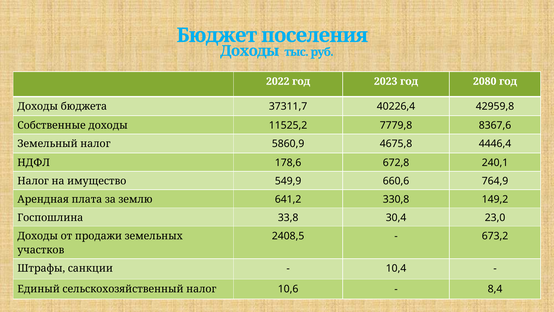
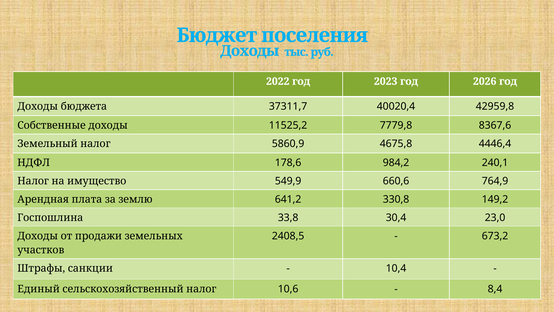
2080: 2080 -> 2026
40226,4: 40226,4 -> 40020,4
672,8: 672,8 -> 984,2
